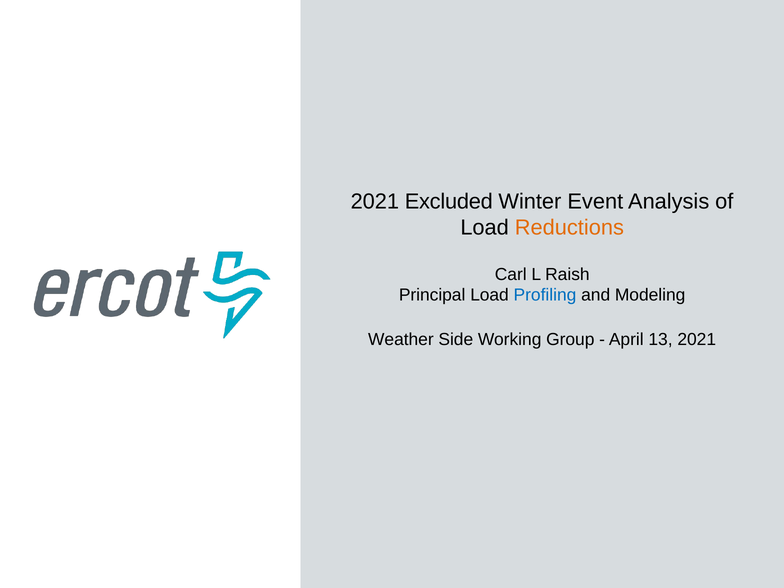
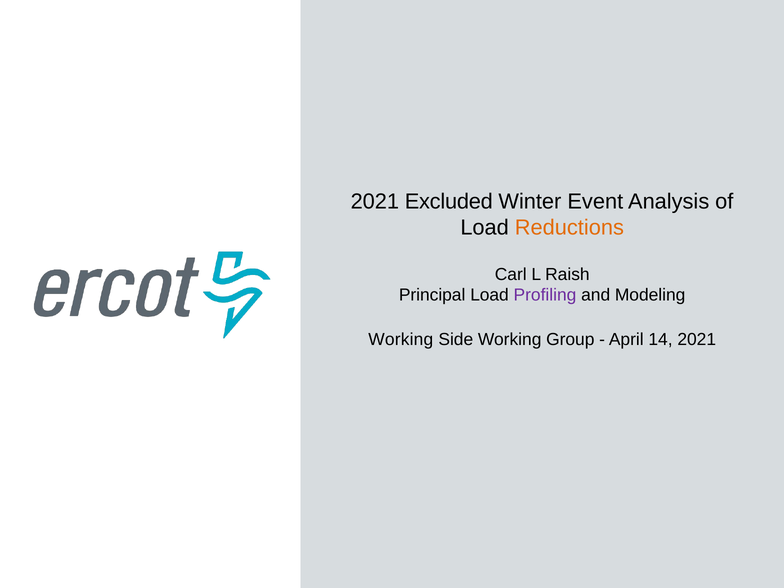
Profiling colour: blue -> purple
Weather at (401, 340): Weather -> Working
13: 13 -> 14
